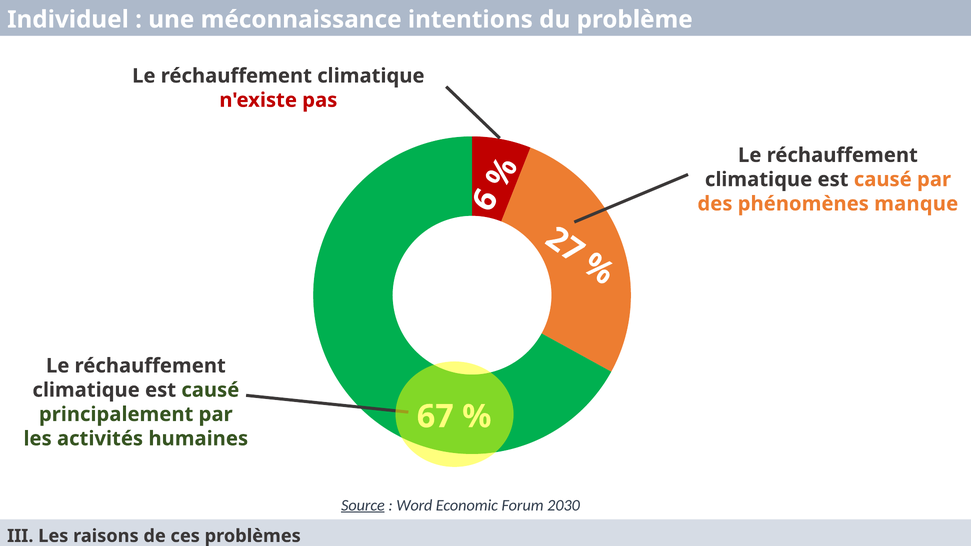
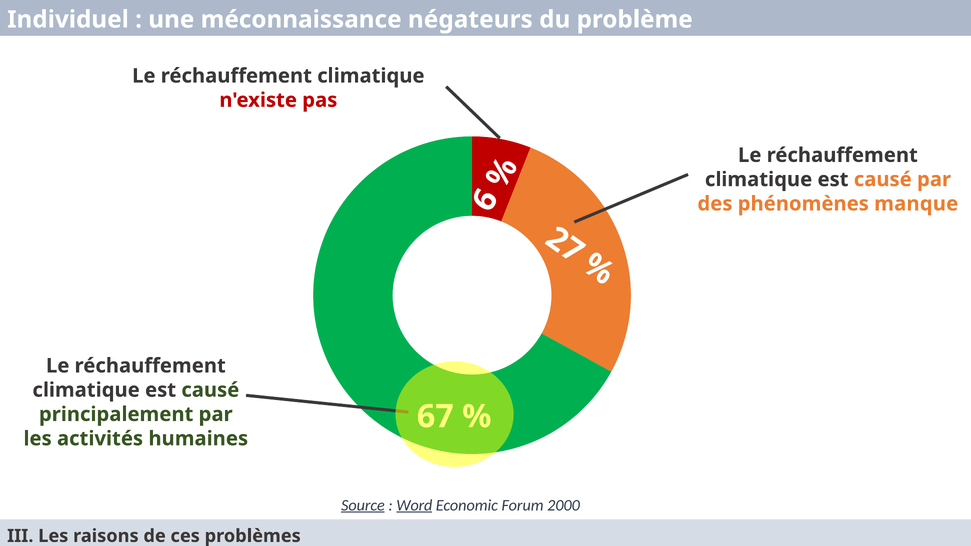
intentions: intentions -> négateurs
Word underline: none -> present
2030: 2030 -> 2000
